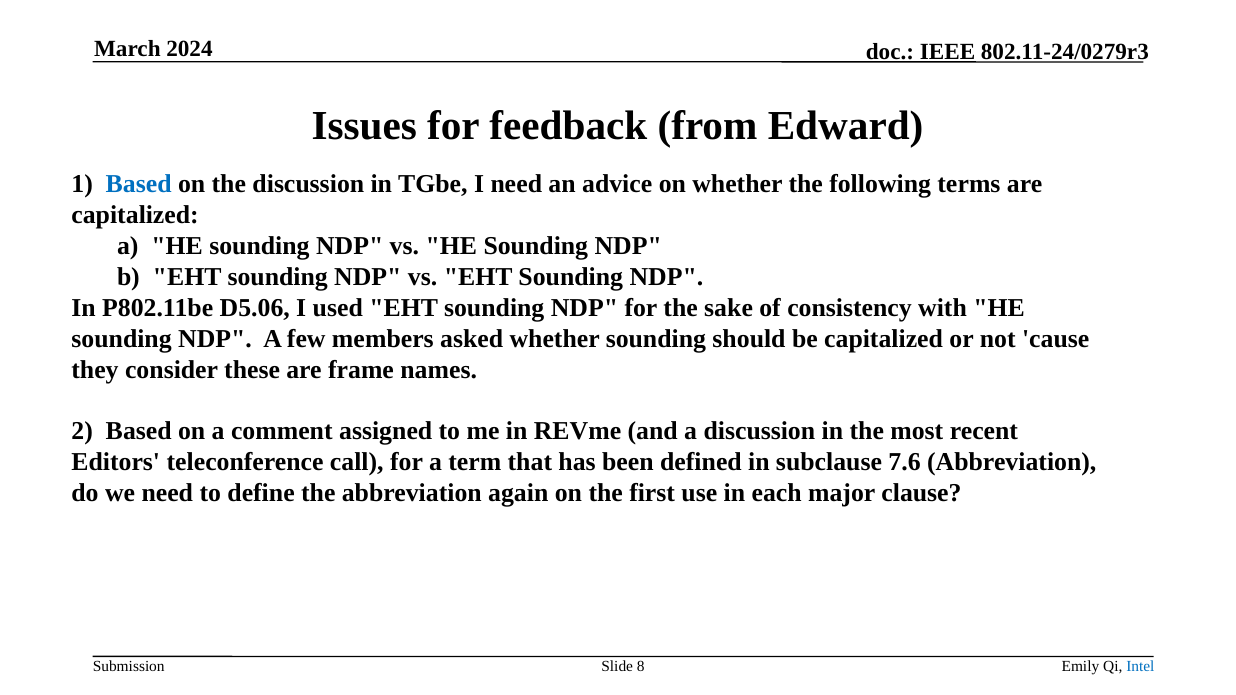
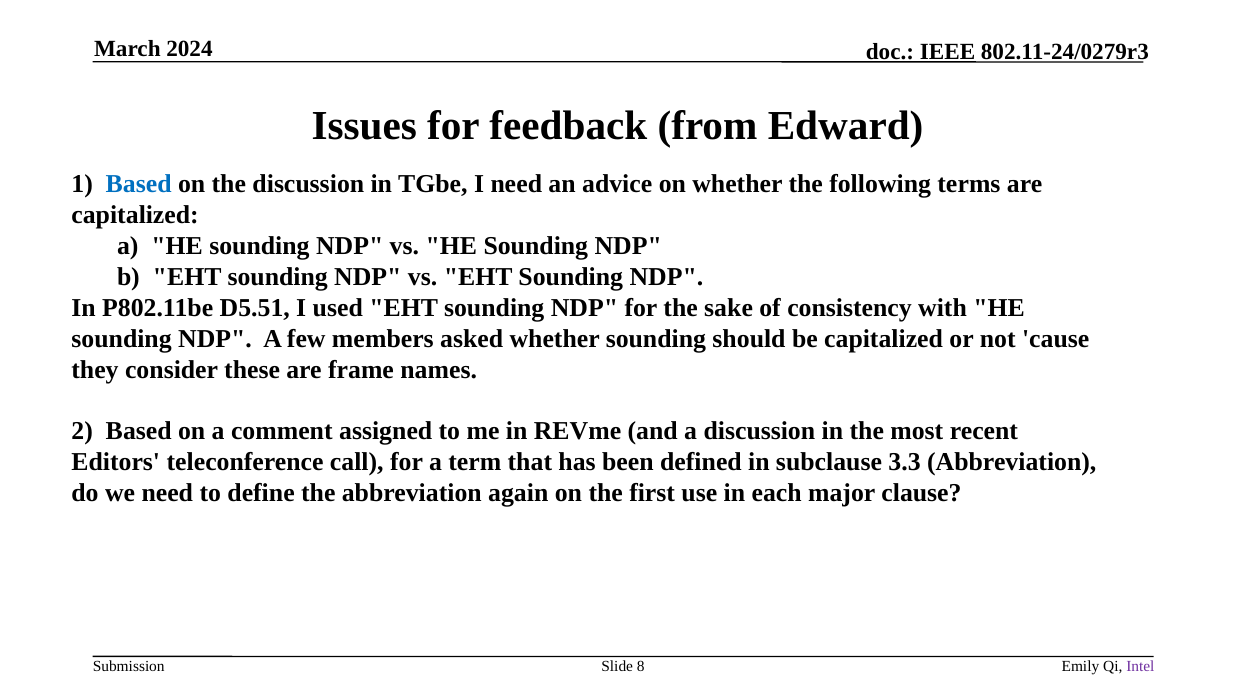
D5.06: D5.06 -> D5.51
7.6: 7.6 -> 3.3
Intel colour: blue -> purple
